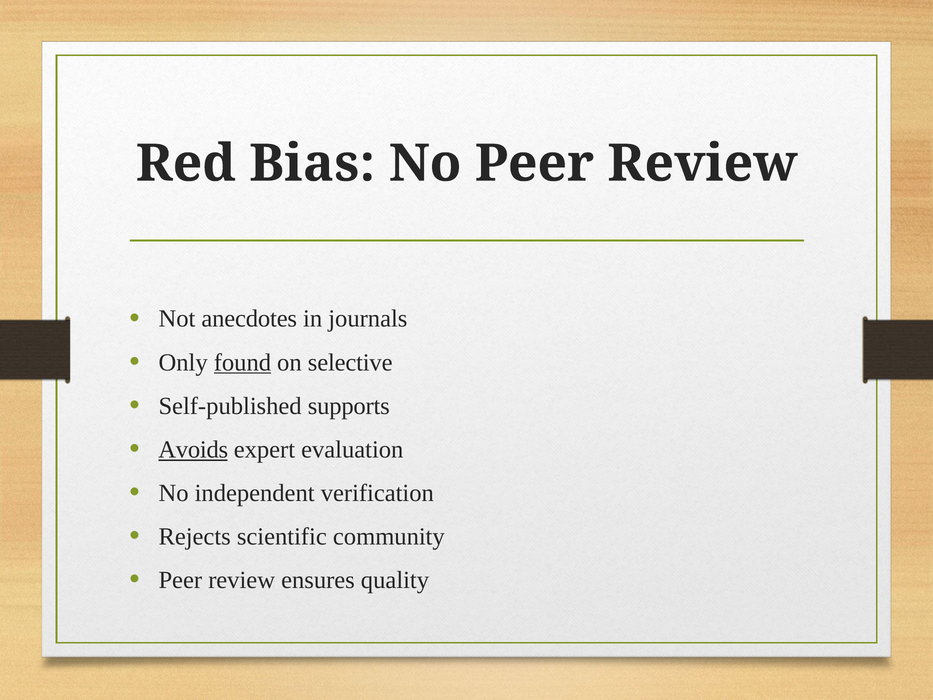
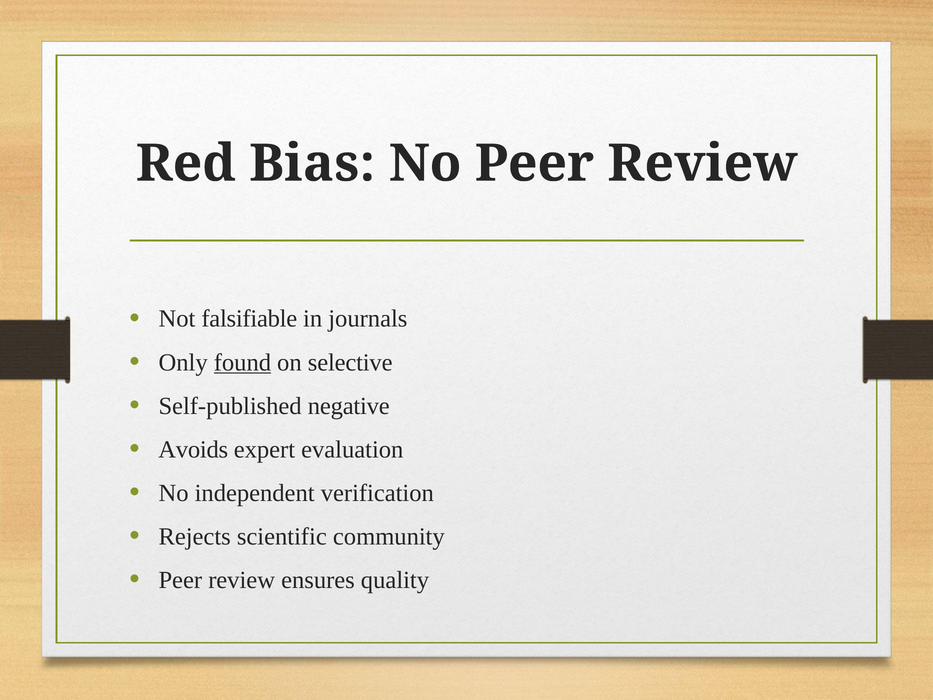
anecdotes: anecdotes -> falsifiable
supports: supports -> negative
Avoids underline: present -> none
